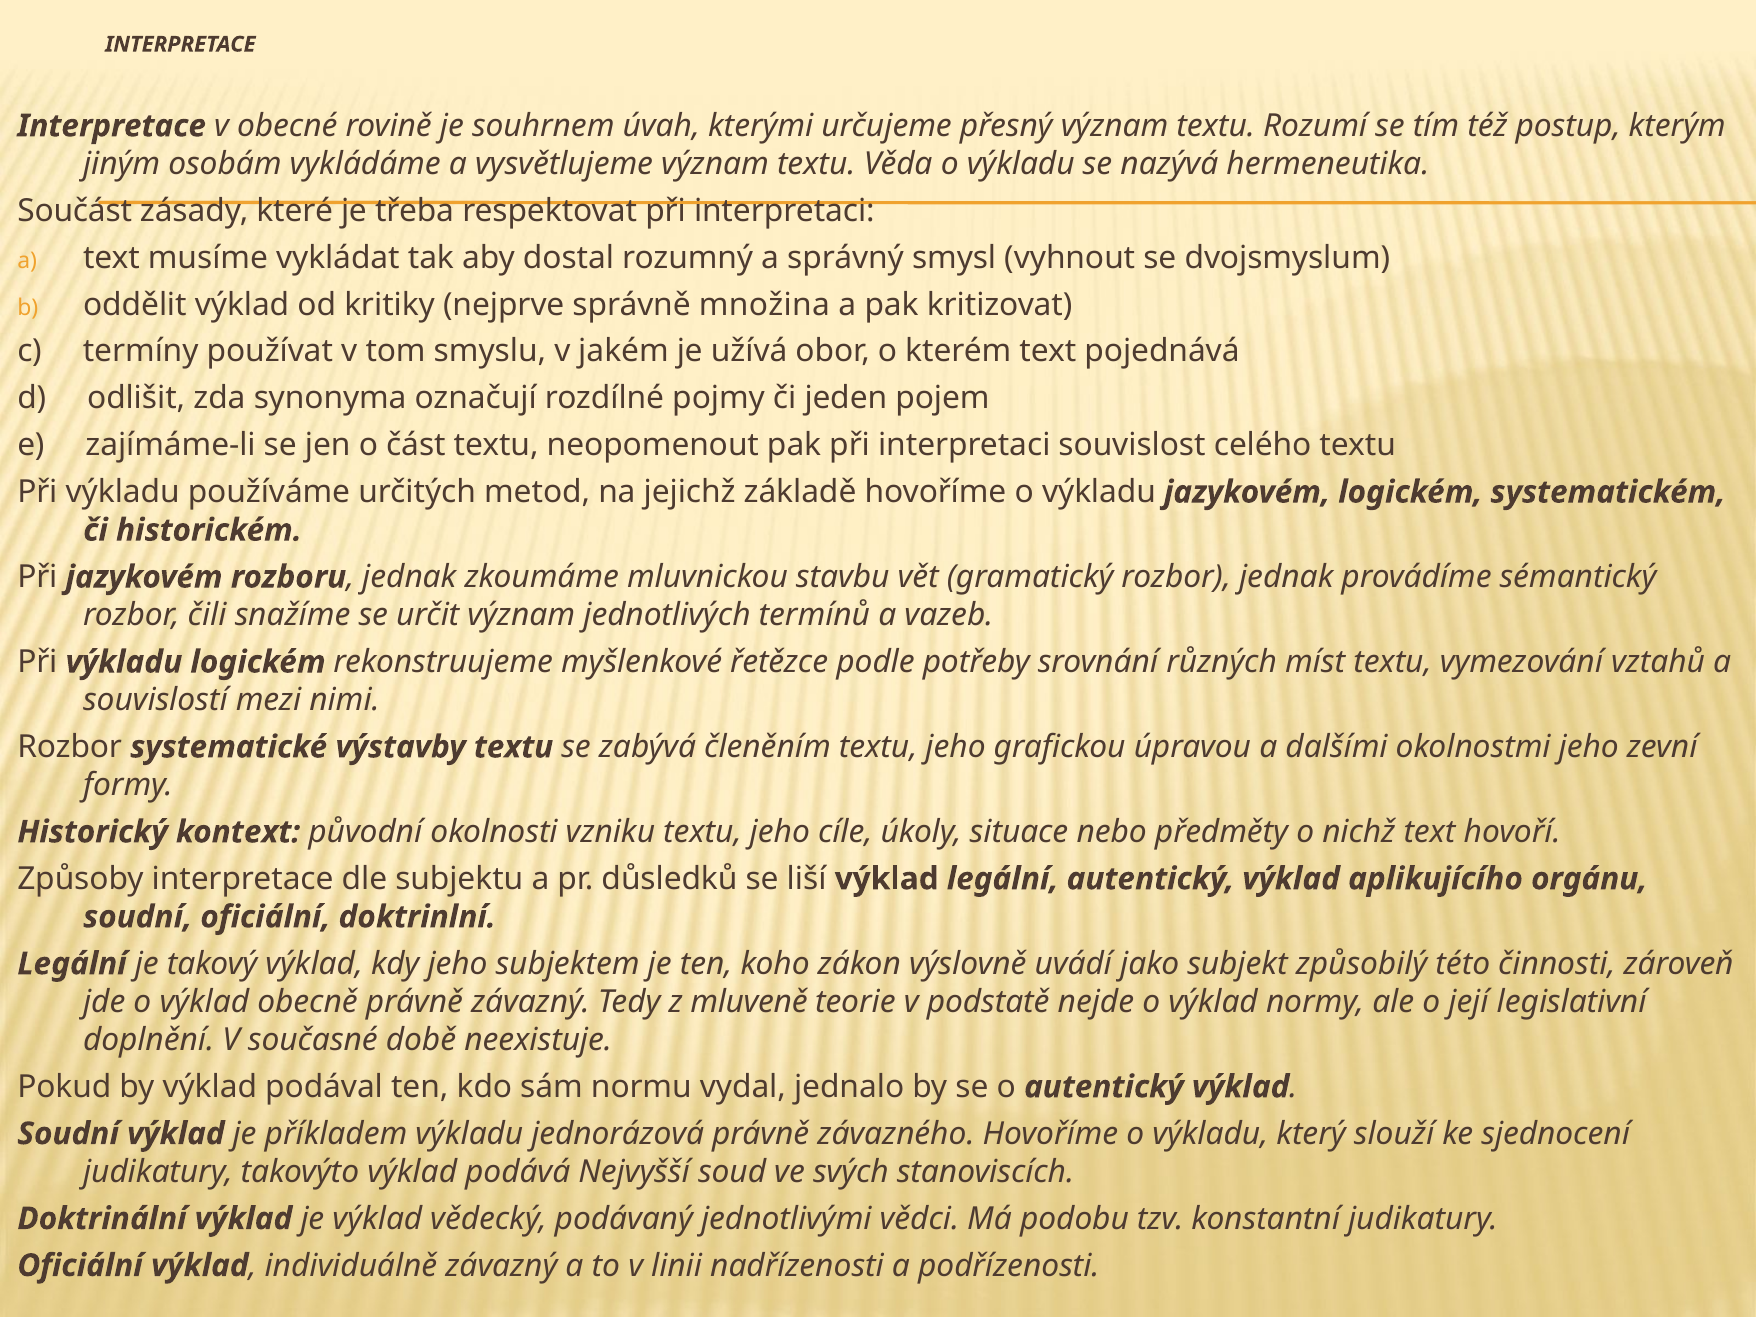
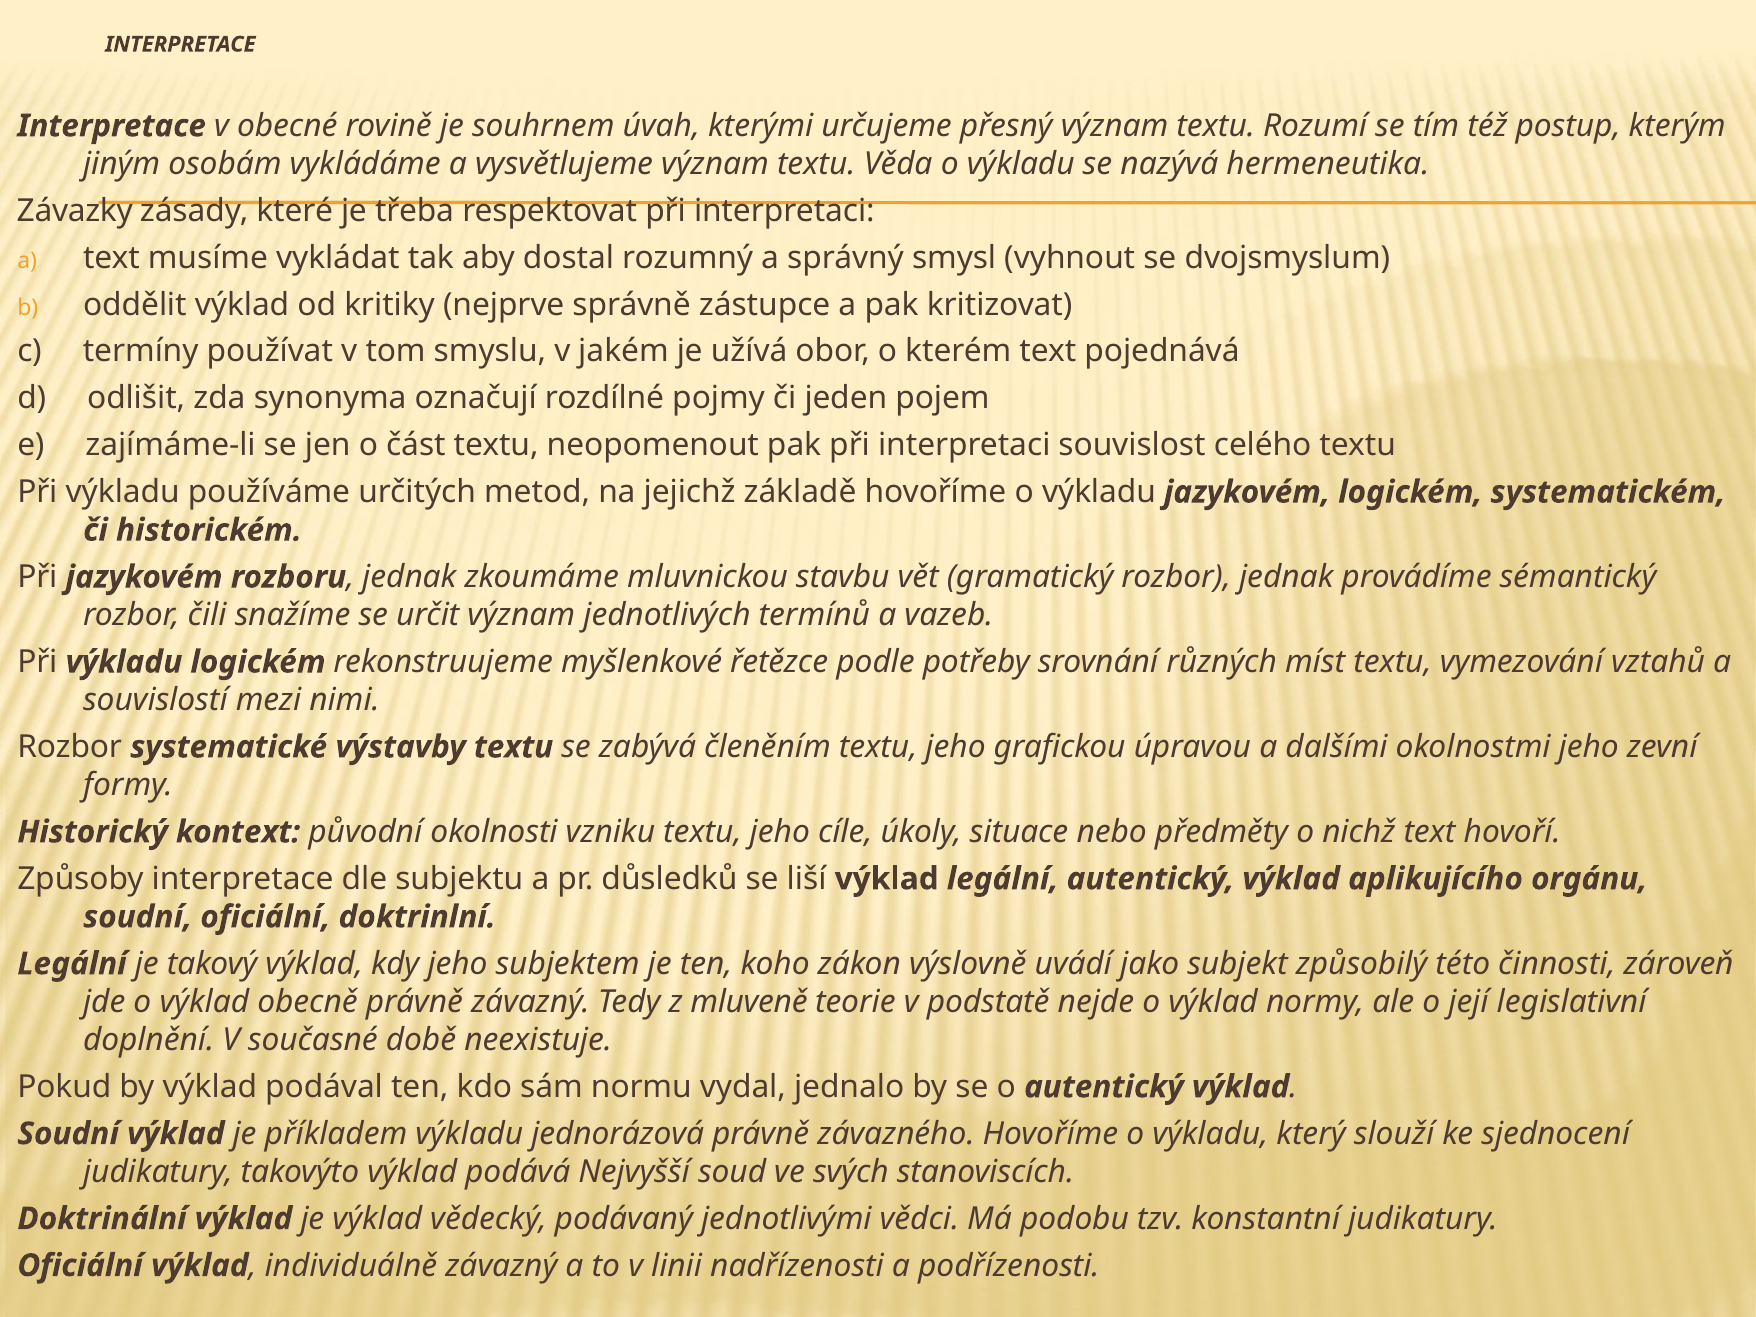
Součást: Součást -> Závazky
množina: množina -> zástupce
